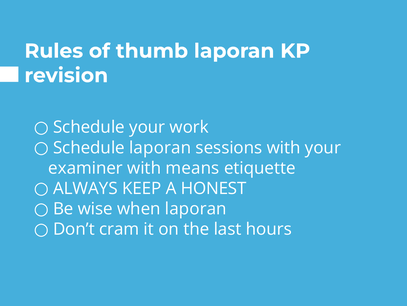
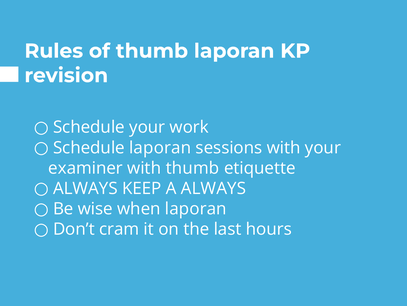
with means: means -> thumb
A HONEST: HONEST -> ALWAYS
